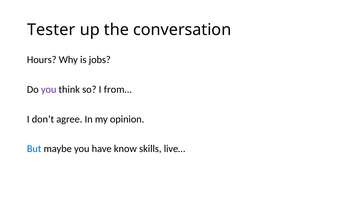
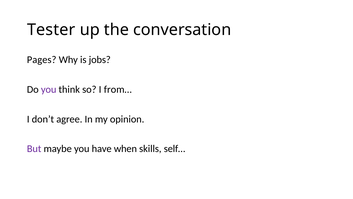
Hours: Hours -> Pages
But colour: blue -> purple
know: know -> when
live…: live… -> self…
